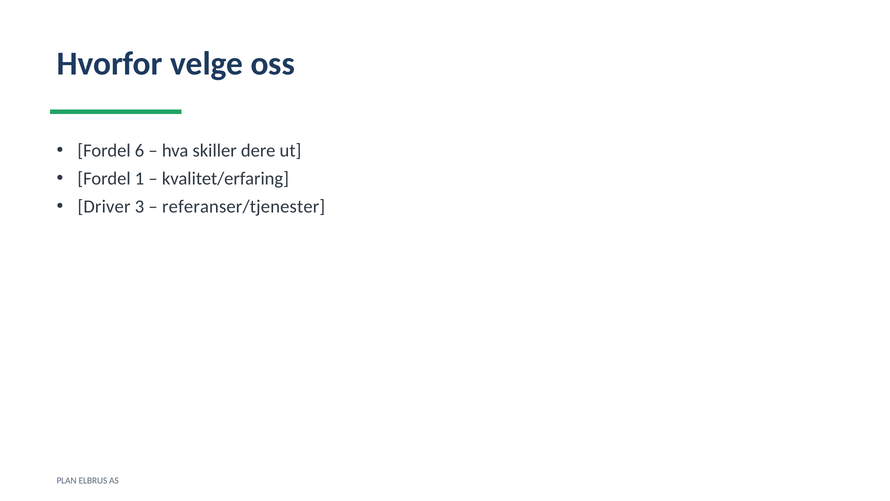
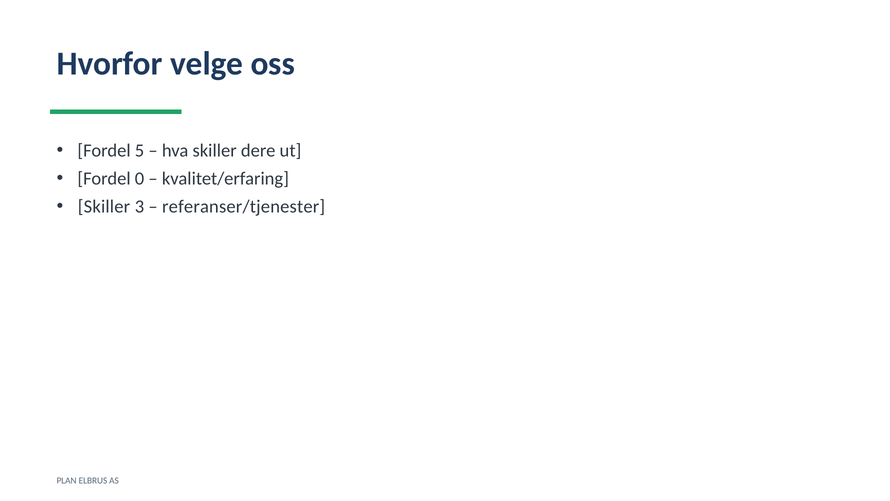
6: 6 -> 5
1: 1 -> 0
Driver at (104, 206): Driver -> Skiller
